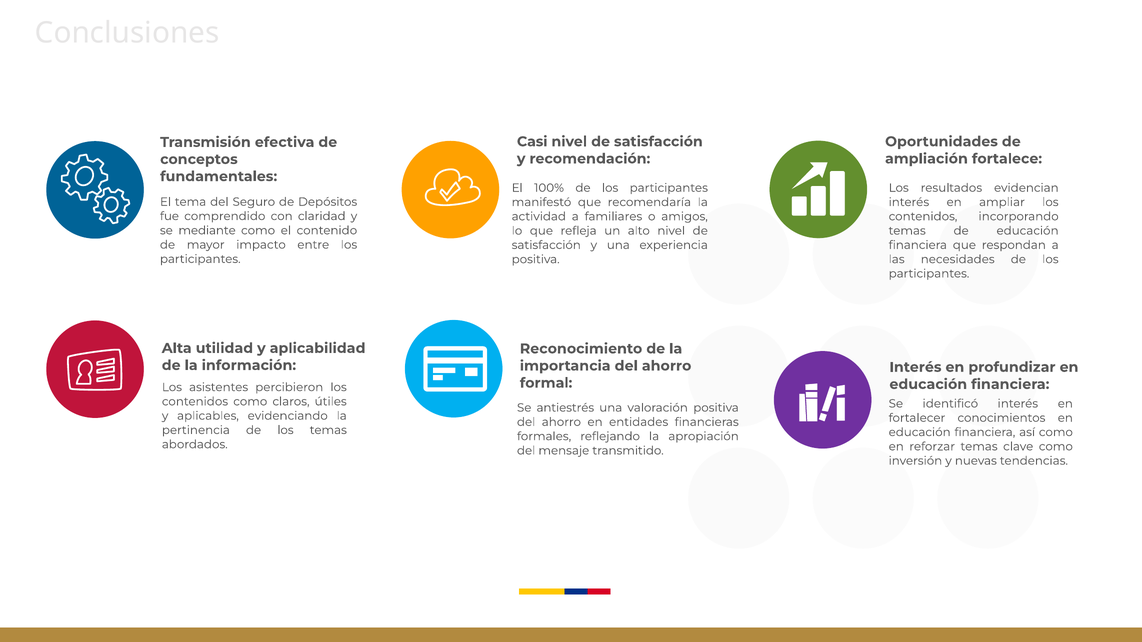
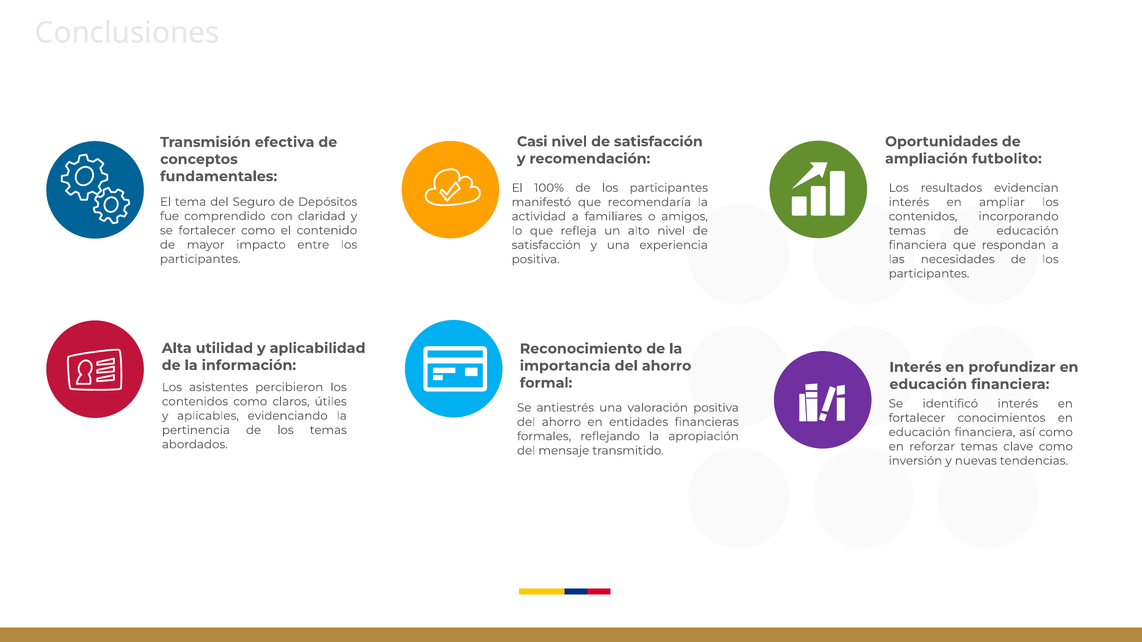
fortalece: fortalece -> futbolito
se mediante: mediante -> fortalecer
